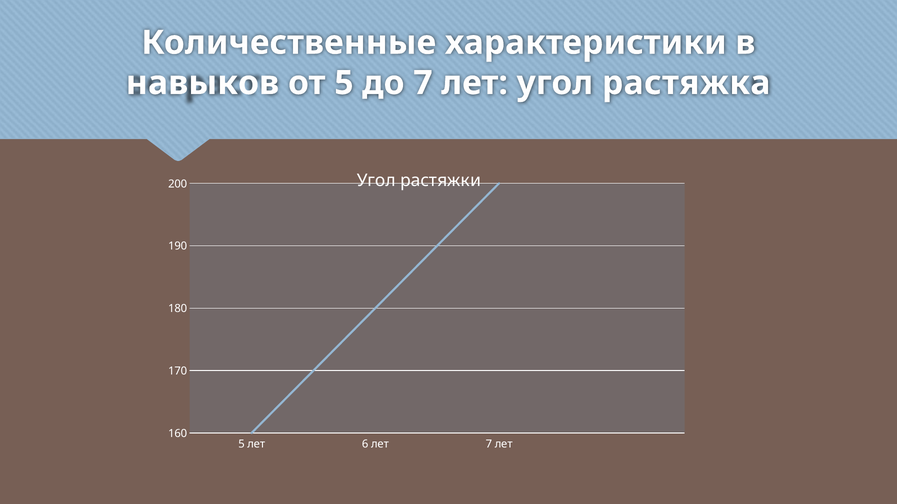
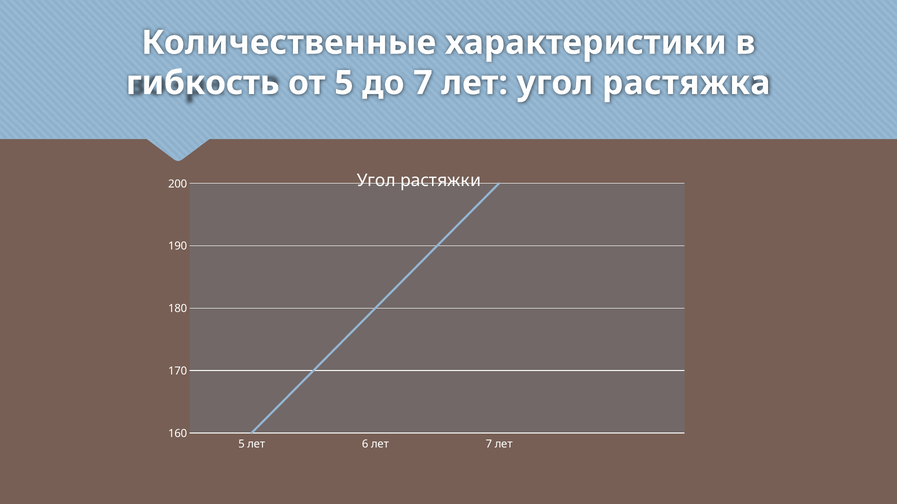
навыков: навыков -> гибкость
